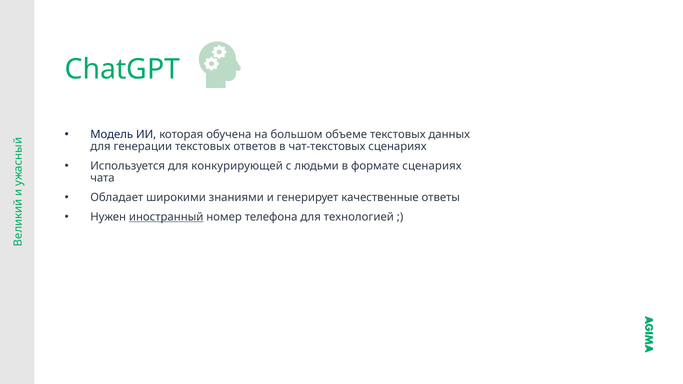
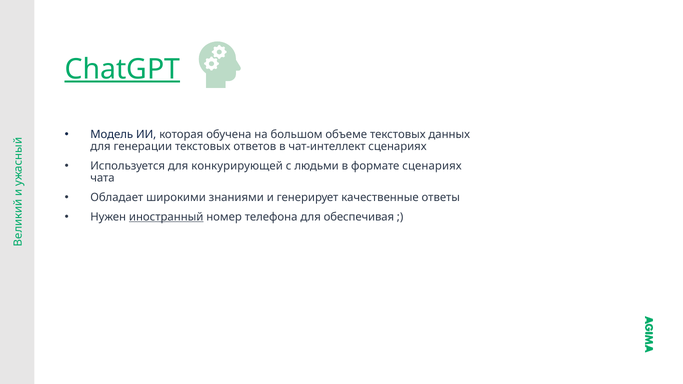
ChatGPT underline: none -> present
чат-текстовых: чат-текстовых -> чат-интеллект
технологией: технологией -> обеспечивая
